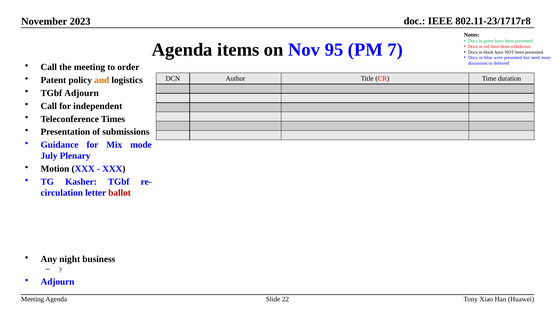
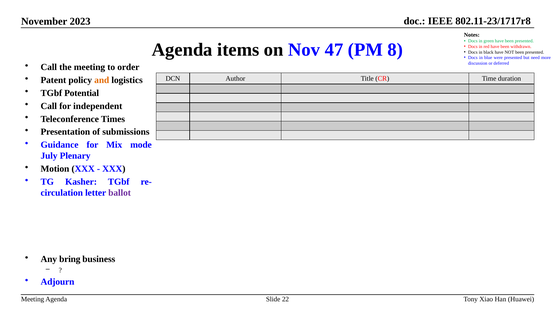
95: 95 -> 47
7: 7 -> 8
TGbf Adjourn: Adjourn -> Potential
ballot colour: red -> purple
night: night -> bring
